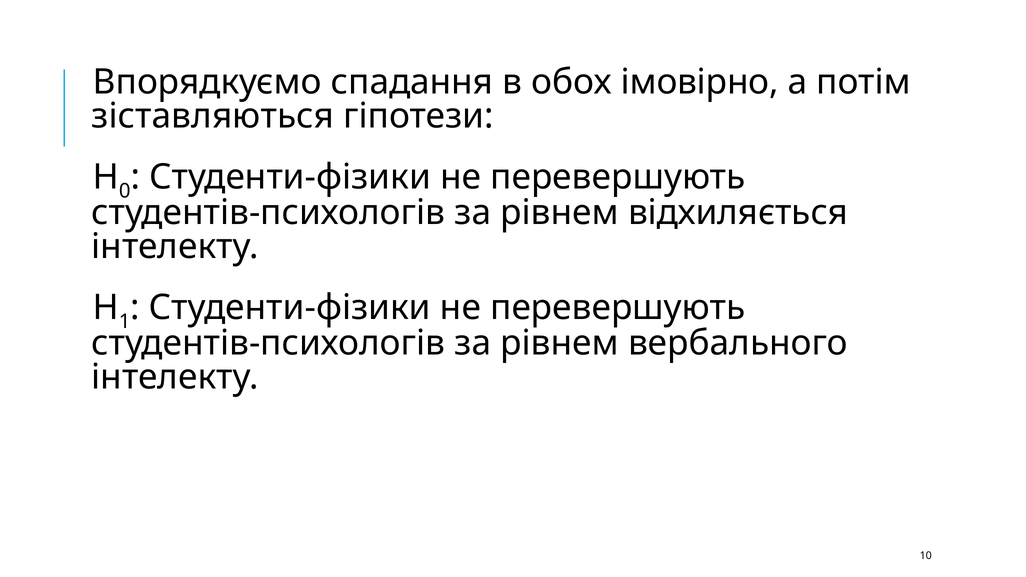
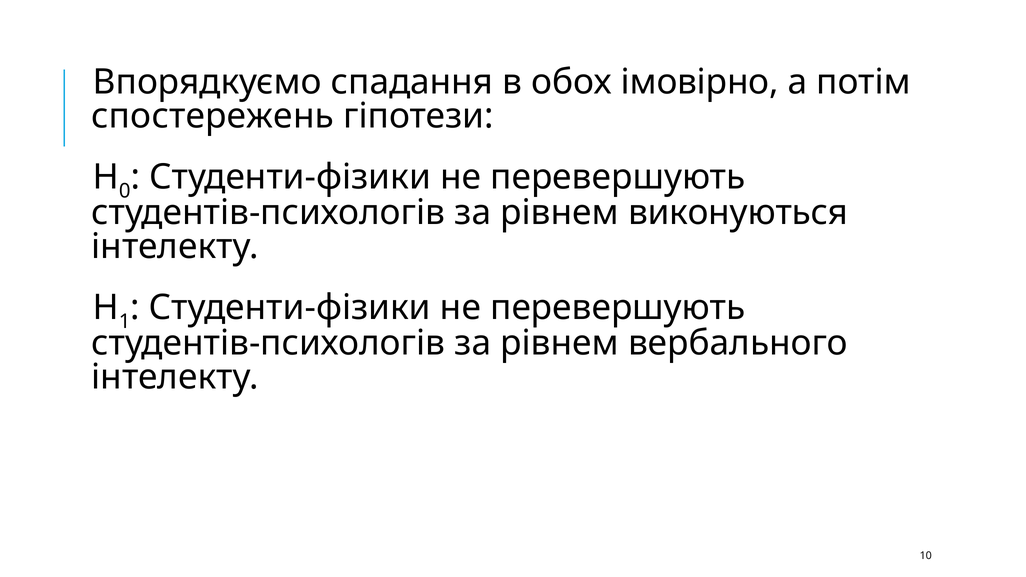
зіставляються: зіставляються -> спостережень
відхиляється: відхиляється -> виконуються
